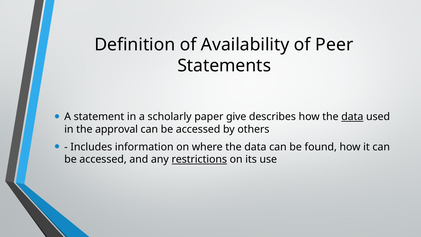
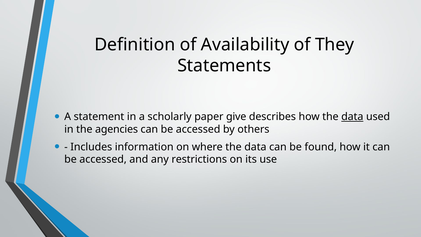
Peer: Peer -> They
approval: approval -> agencies
restrictions underline: present -> none
